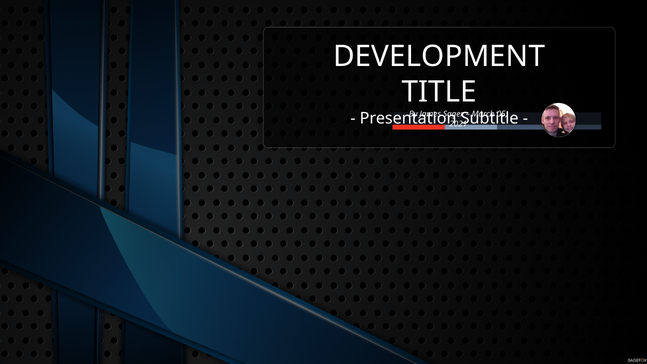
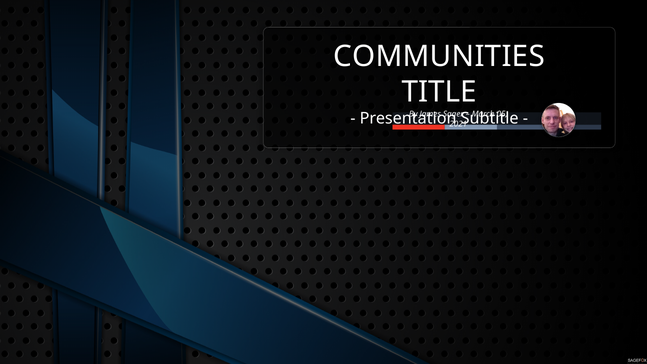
DEVELOPMENT: DEVELOPMENT -> COMMUNITIES
